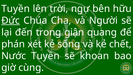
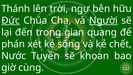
Tuyền at (16, 9): Tuyền -> Thánh
Người underline: none -> present
giận: giận -> gian
